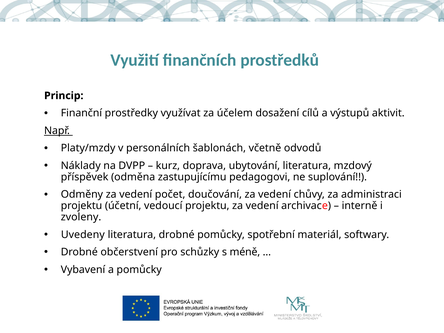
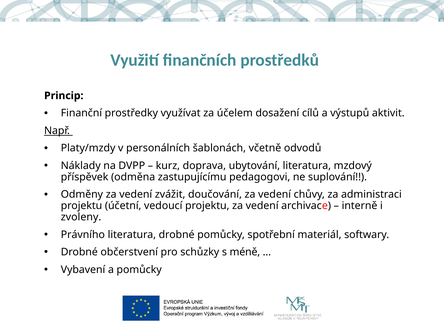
počet: počet -> zvážit
Uvedeny: Uvedeny -> Právního
